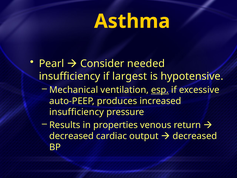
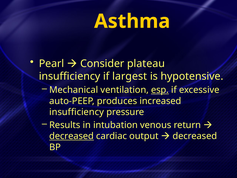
needed: needed -> plateau
properties: properties -> intubation
decreased at (72, 136) underline: none -> present
